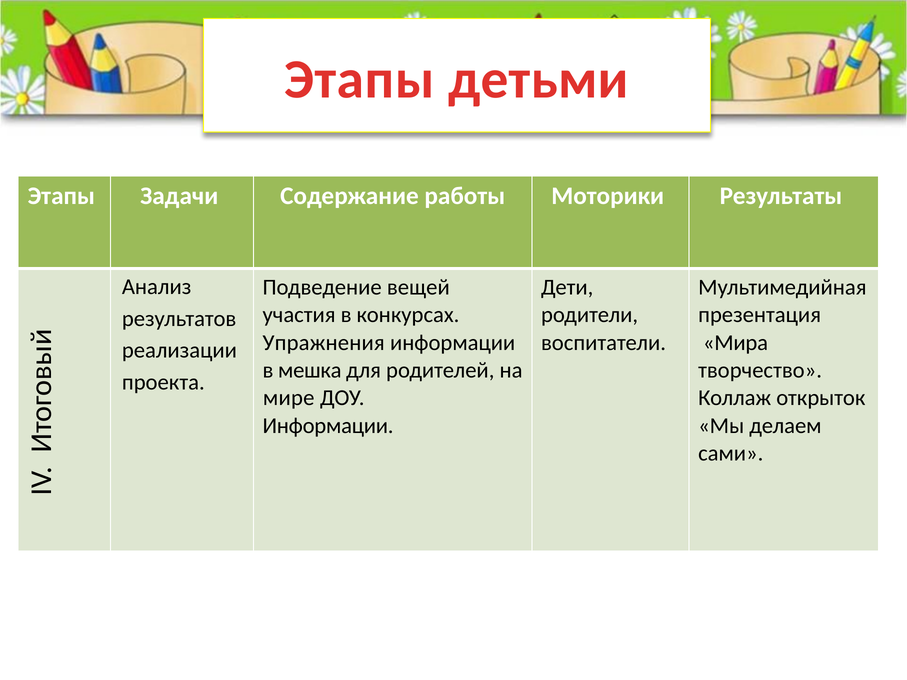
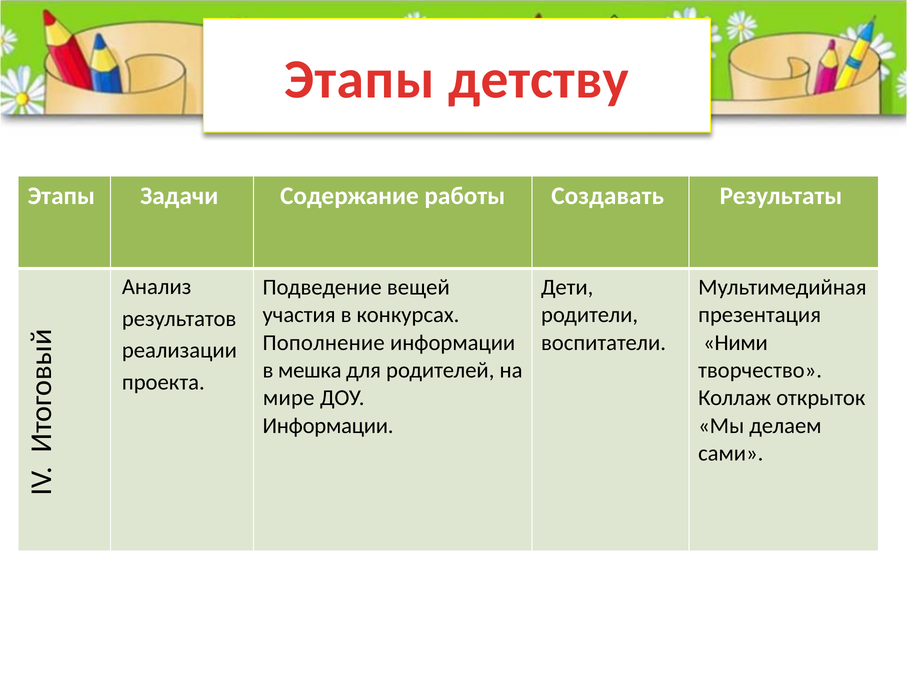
детьми: детьми -> детству
Моторики: Моторики -> Создавать
Упражнения: Упражнения -> Пополнение
Мира: Мира -> Ними
